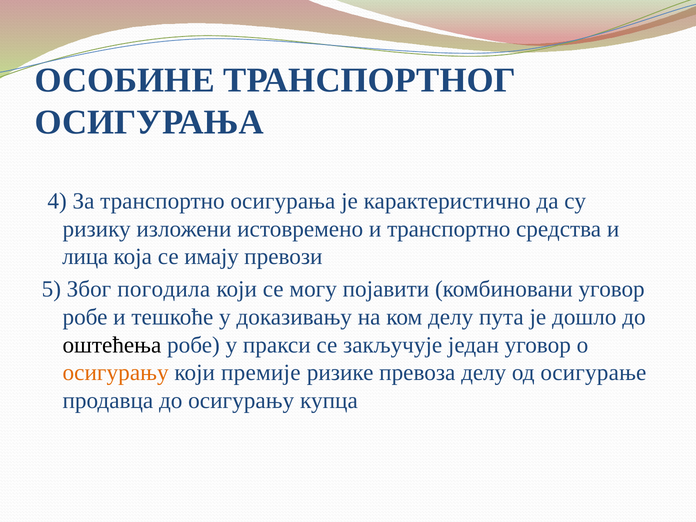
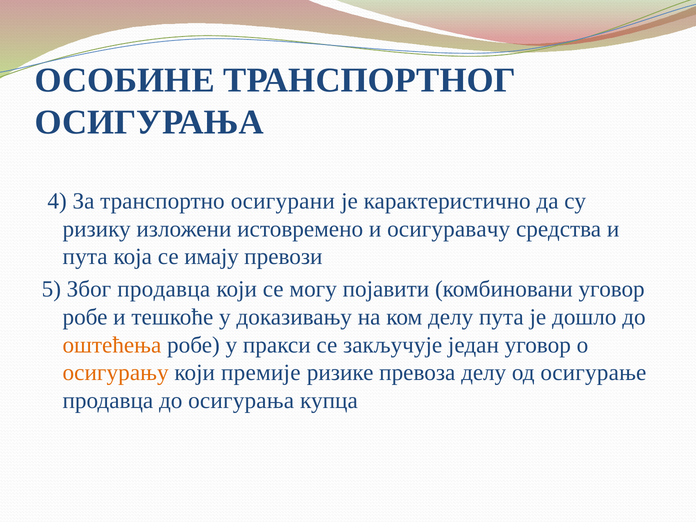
транспортно осигурања: осигурања -> осигурани
и транспортно: транспортно -> осигуравачу
лица at (85, 257): лица -> пута
Због погодила: погодила -> продавца
оштећења colour: black -> orange
до осигурању: осигурању -> осигурања
